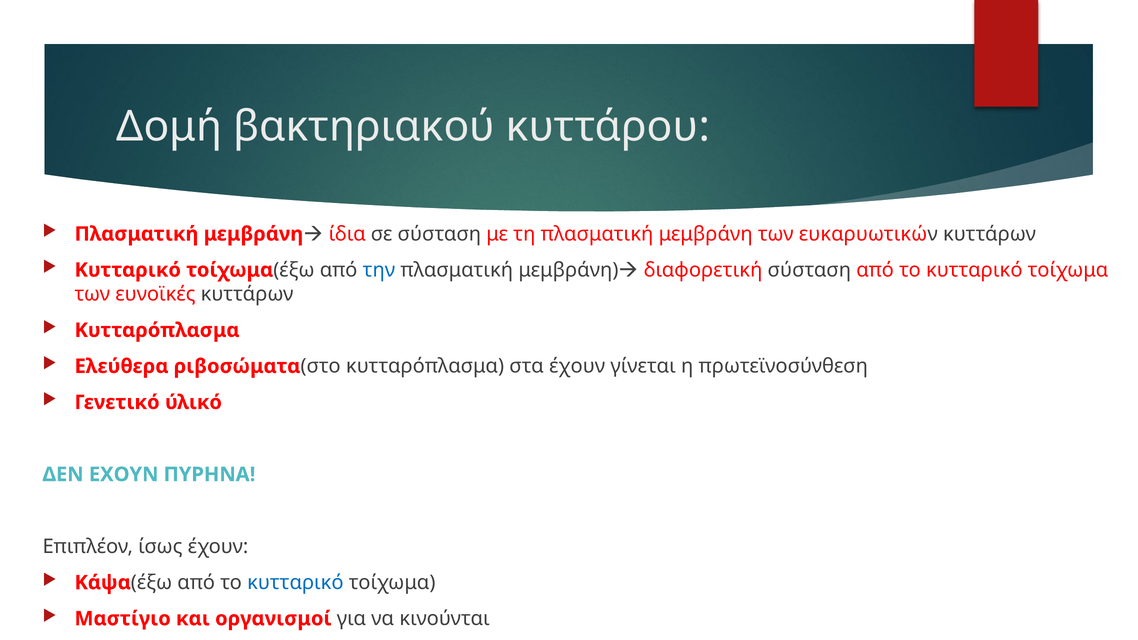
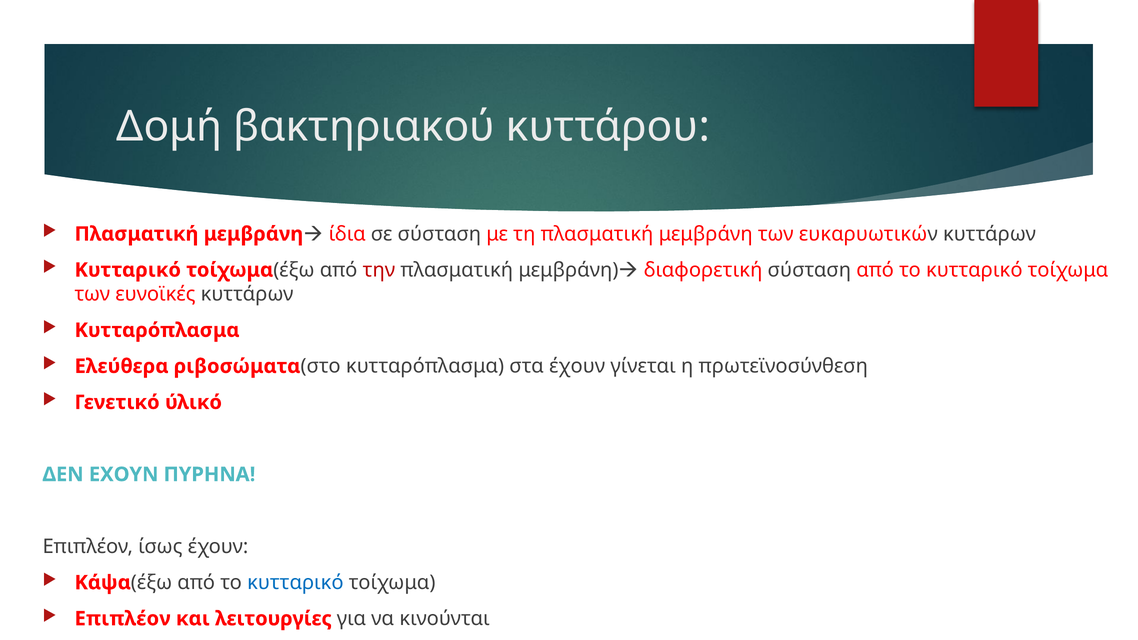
την colour: blue -> red
Μαστίγιο at (123, 619): Μαστίγιο -> Επιπλέον
οργανισμοί: οργανισμοί -> λειτουργίες
